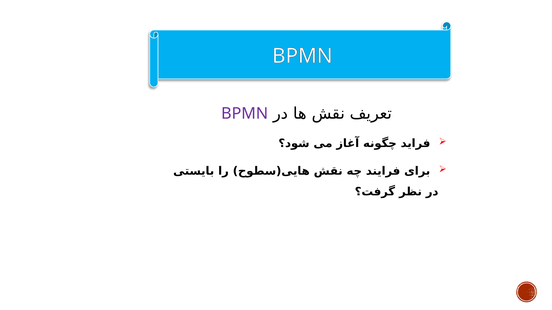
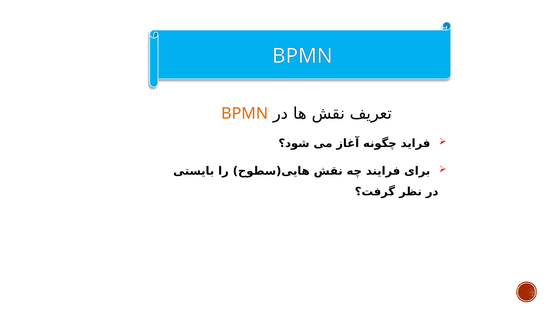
BPMN at (245, 114) colour: purple -> orange
